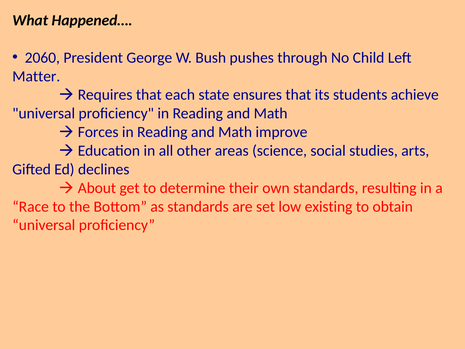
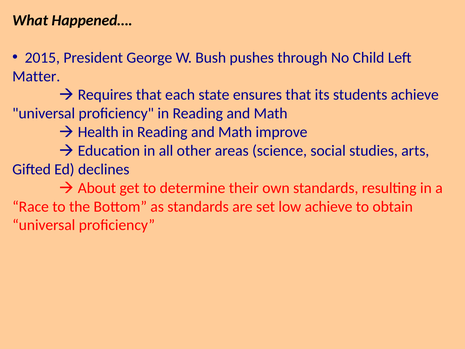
2060: 2060 -> 2015
Forces: Forces -> Health
low existing: existing -> achieve
